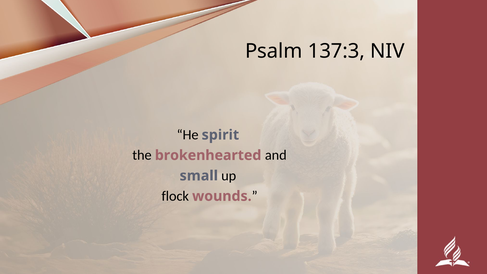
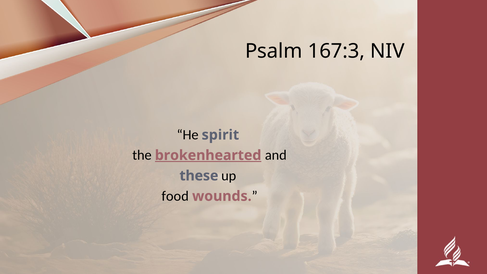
137:3: 137:3 -> 167:3
brokenhearted underline: none -> present
small: small -> these
flock: flock -> food
